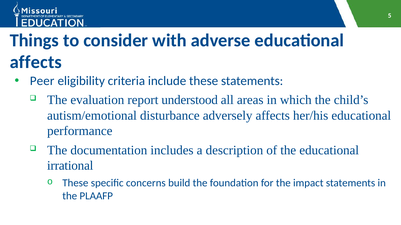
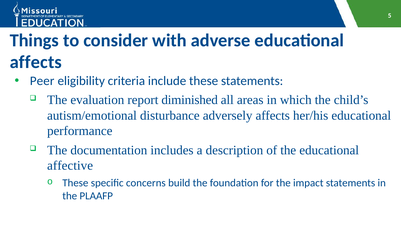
understood: understood -> diminished
irrational: irrational -> affective
